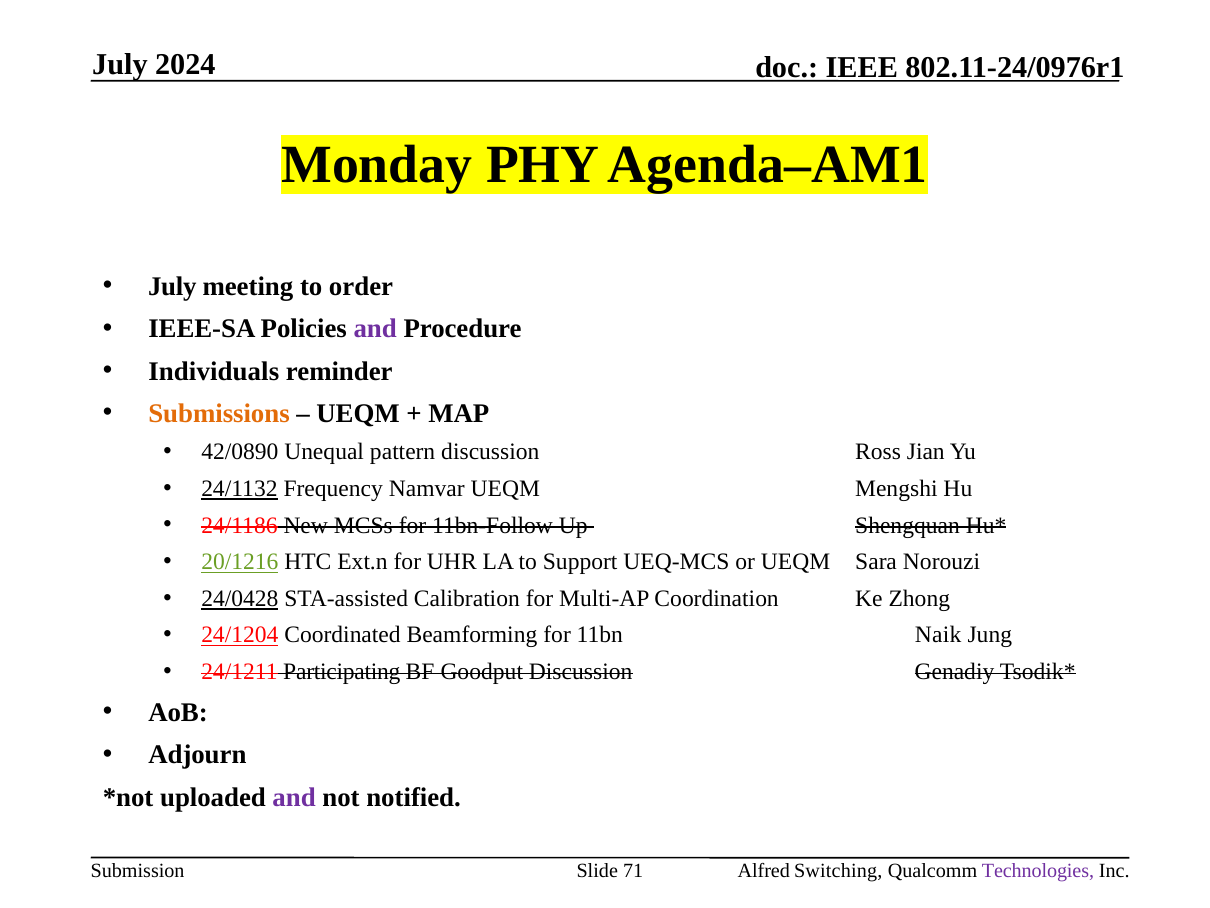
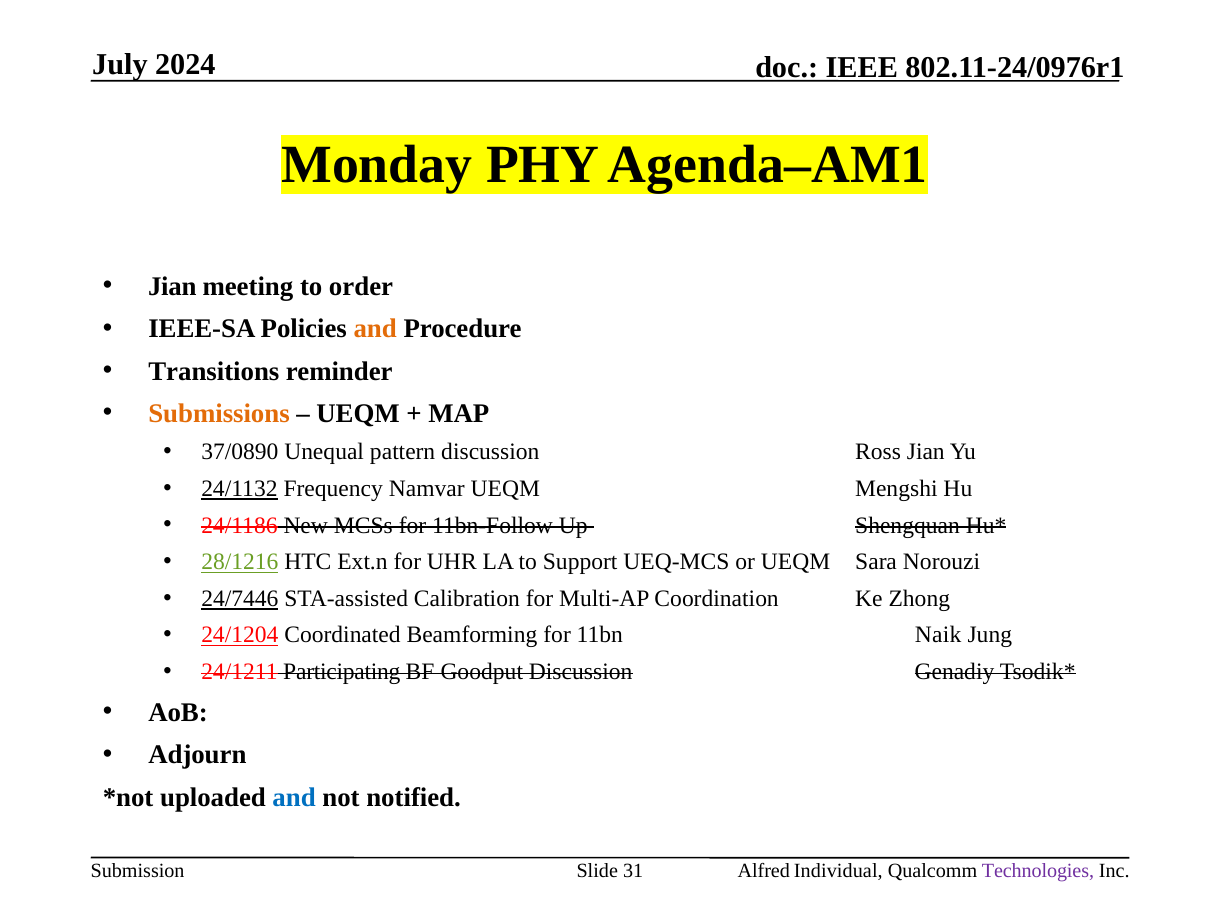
July at (172, 286): July -> Jian
and at (375, 329) colour: purple -> orange
Individuals: Individuals -> Transitions
42/0890: 42/0890 -> 37/0890
20/1216: 20/1216 -> 28/1216
24/0428: 24/0428 -> 24/7446
and at (294, 797) colour: purple -> blue
71: 71 -> 31
Switching: Switching -> Individual
